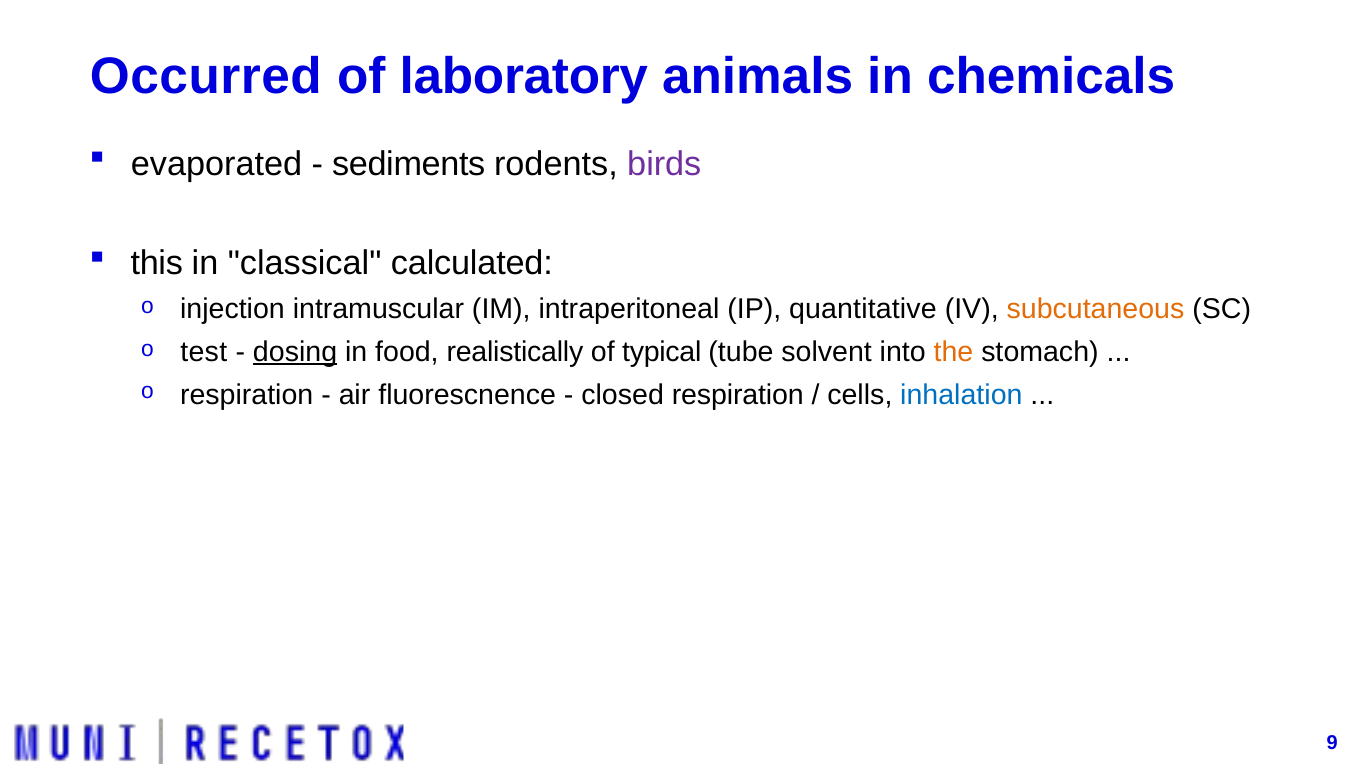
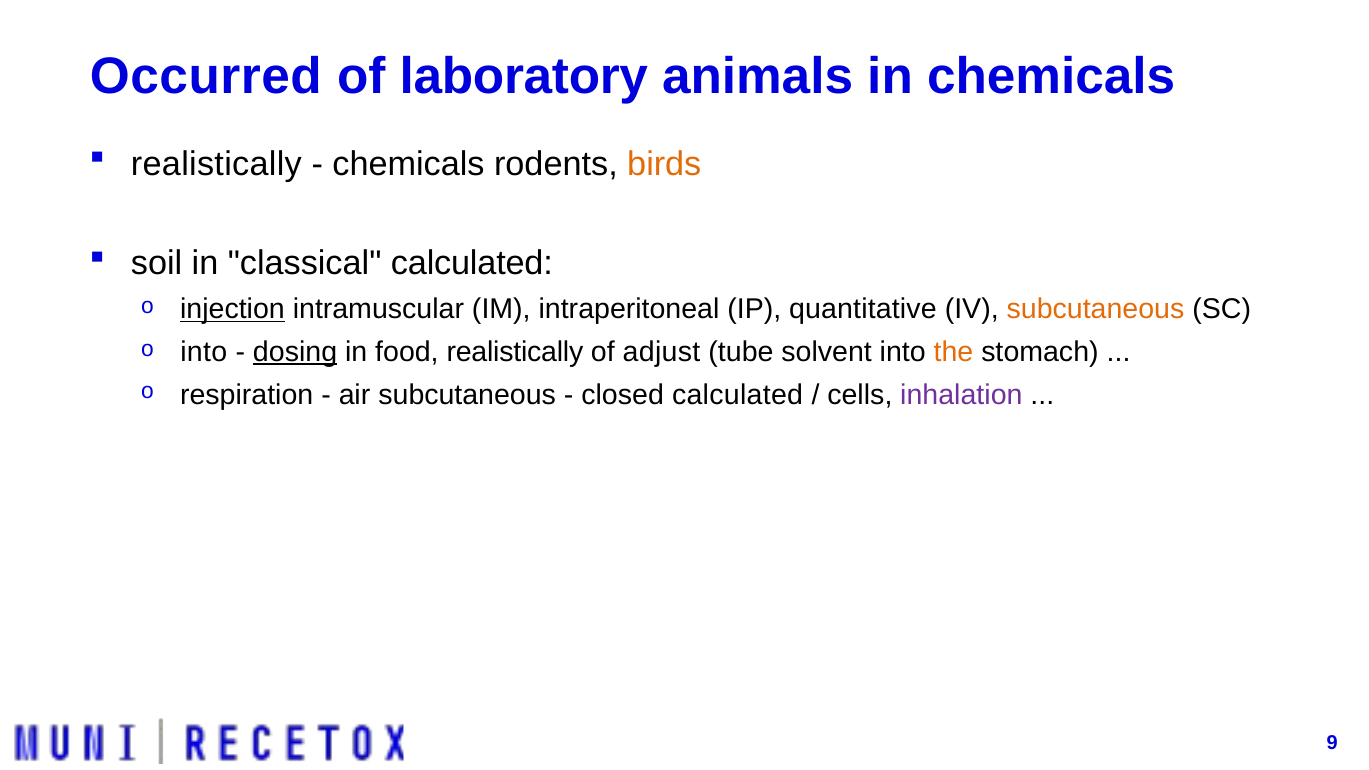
evaporated at (217, 164): evaporated -> realistically
sediments at (409, 164): sediments -> chemicals
birds colour: purple -> orange
this: this -> soil
injection underline: none -> present
test at (204, 352): test -> into
typical: typical -> adjust
air fluorescnence: fluorescnence -> subcutaneous
closed respiration: respiration -> calculated
inhalation colour: blue -> purple
